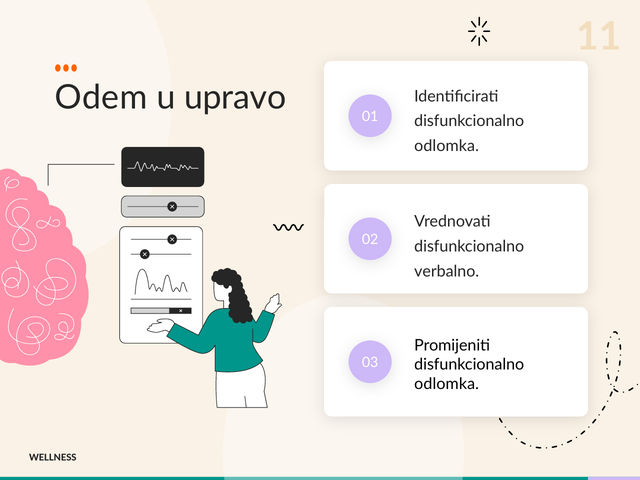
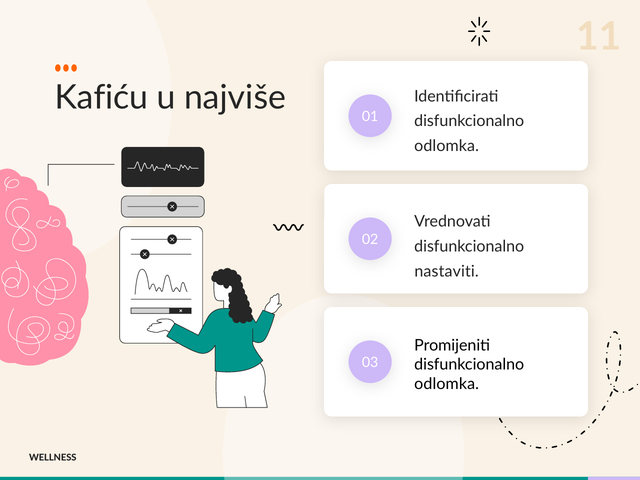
Odem: Odem -> Kafiću
upravo: upravo -> najviše
verbalno: verbalno -> nastaviti
